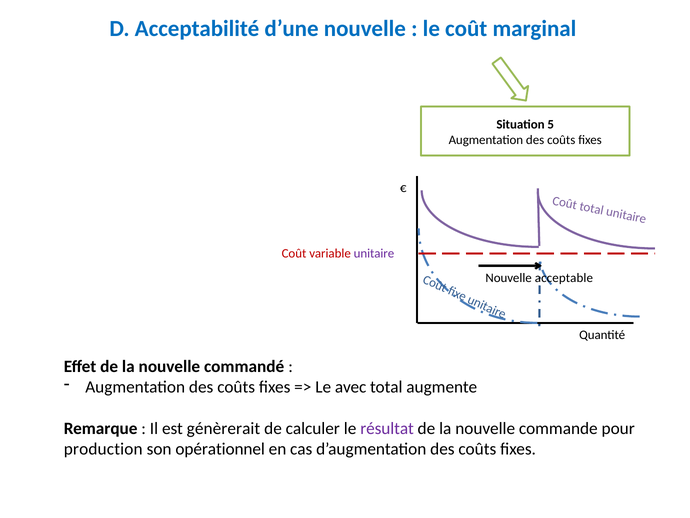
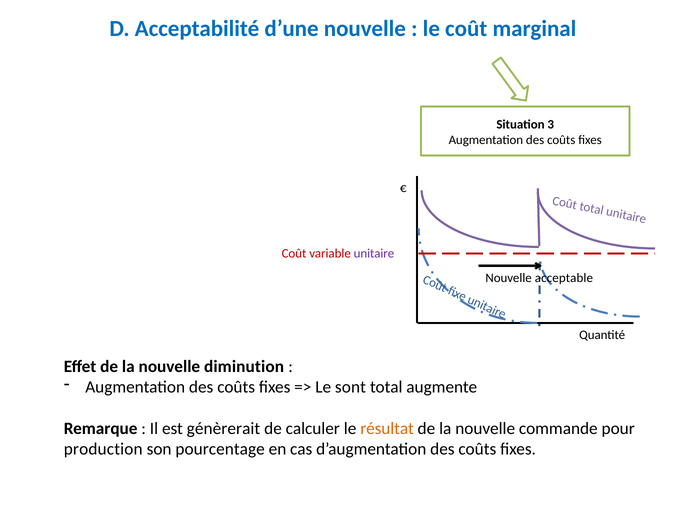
5: 5 -> 3
commandé: commandé -> diminution
avec: avec -> sont
résultat colour: purple -> orange
opérationnel: opérationnel -> pourcentage
